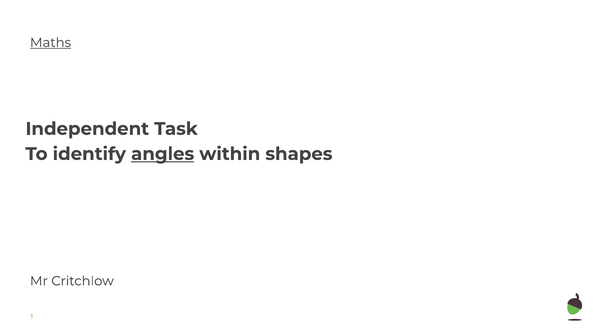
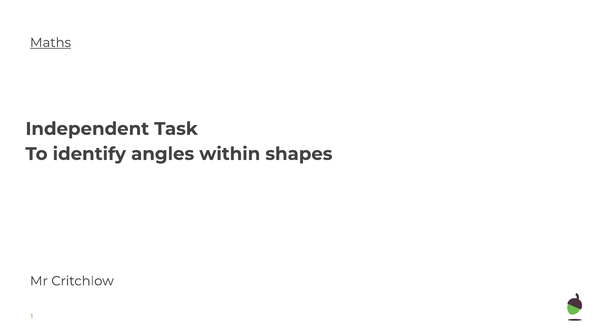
angles underline: present -> none
